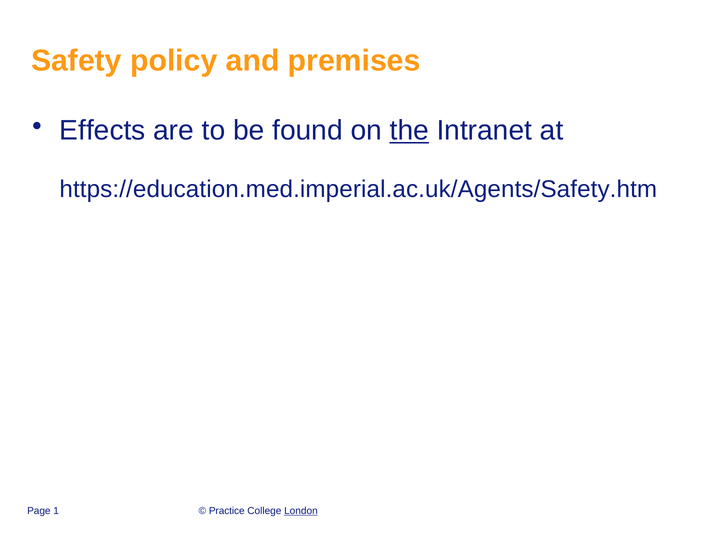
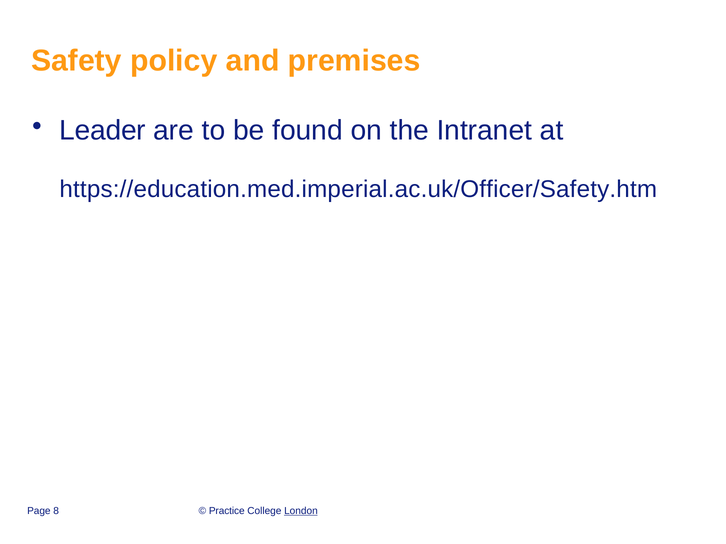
Effects: Effects -> Leader
the underline: present -> none
https://education.med.imperial.ac.uk/Agents/Safety.htm: https://education.med.imperial.ac.uk/Agents/Safety.htm -> https://education.med.imperial.ac.uk/Officer/Safety.htm
1: 1 -> 8
